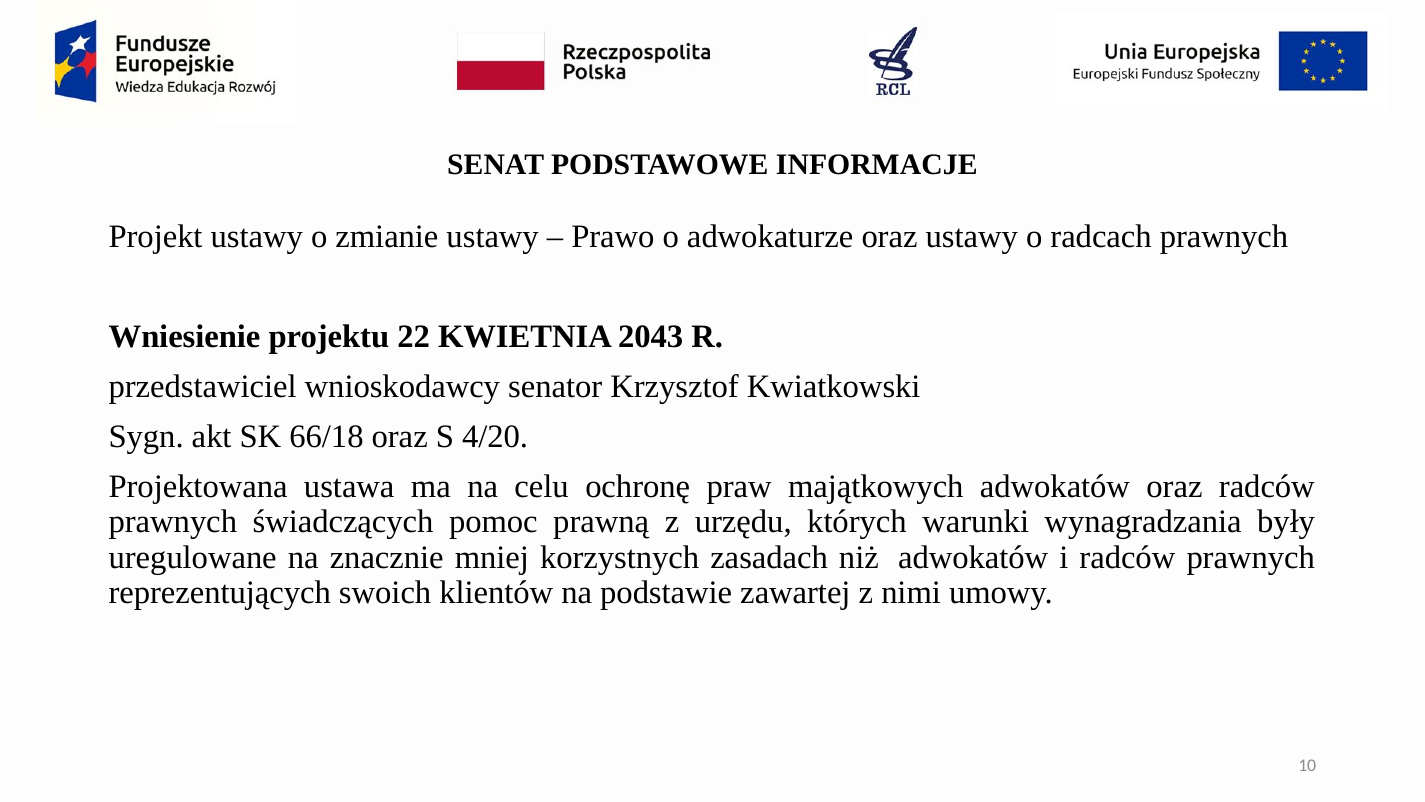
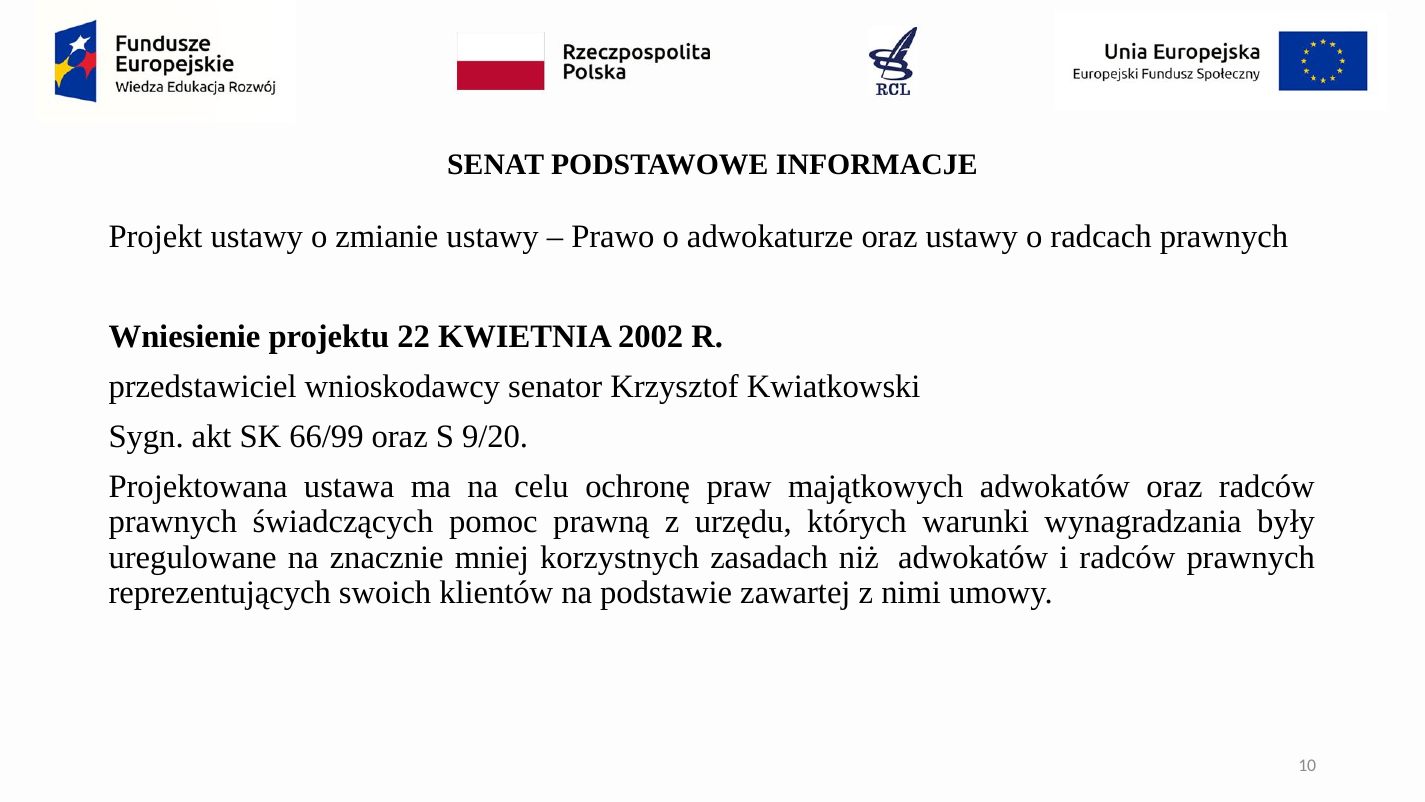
2043: 2043 -> 2002
66/18: 66/18 -> 66/99
4/20: 4/20 -> 9/20
